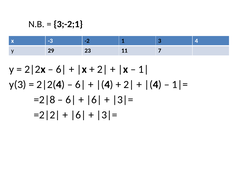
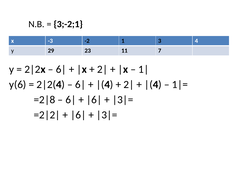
y(3: y(3 -> y(6
